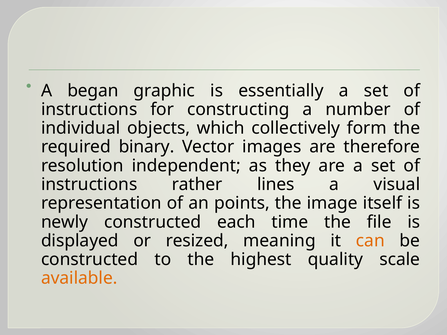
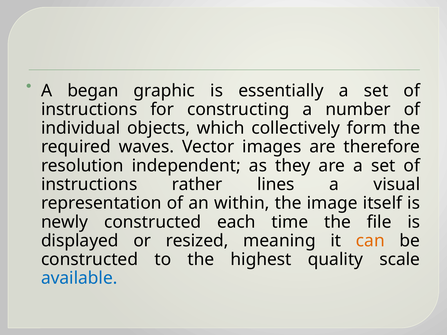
binary: binary -> waves
points: points -> within
available colour: orange -> blue
